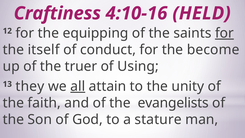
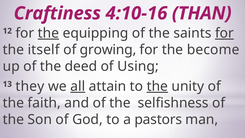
HELD: HELD -> THAN
the at (48, 33) underline: none -> present
conduct: conduct -> growing
truer: truer -> deed
the at (157, 86) underline: none -> present
evangelists: evangelists -> selfishness
stature: stature -> pastors
